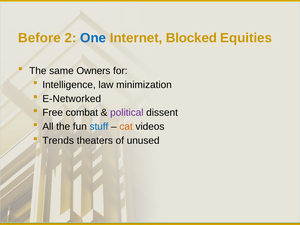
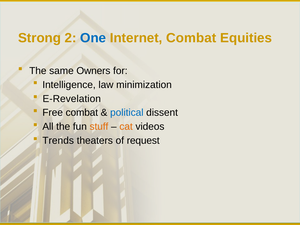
Before: Before -> Strong
Internet Blocked: Blocked -> Combat
E-Networked: E-Networked -> E-Revelation
political colour: purple -> blue
stuff colour: blue -> orange
unused: unused -> request
